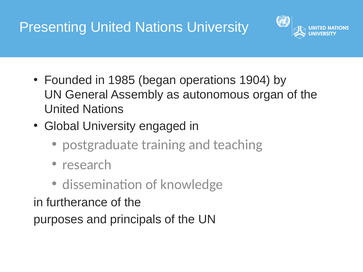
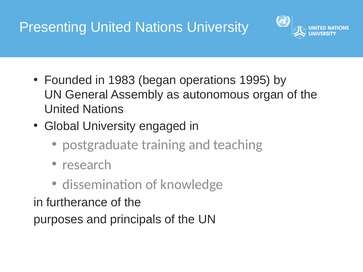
1985: 1985 -> 1983
1904: 1904 -> 1995
